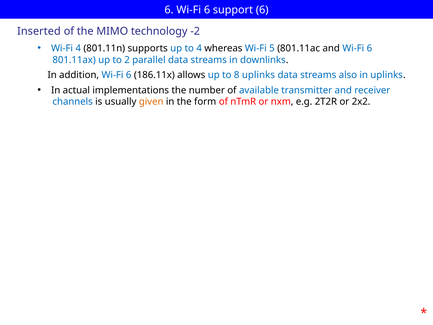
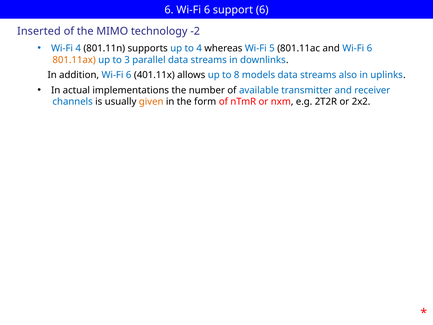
801.11ax colour: blue -> orange
2: 2 -> 3
186.11x: 186.11x -> 401.11x
8 uplinks: uplinks -> models
